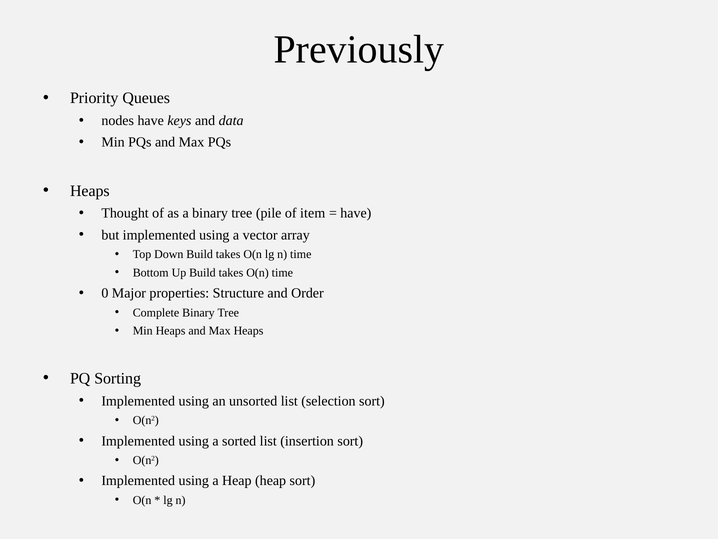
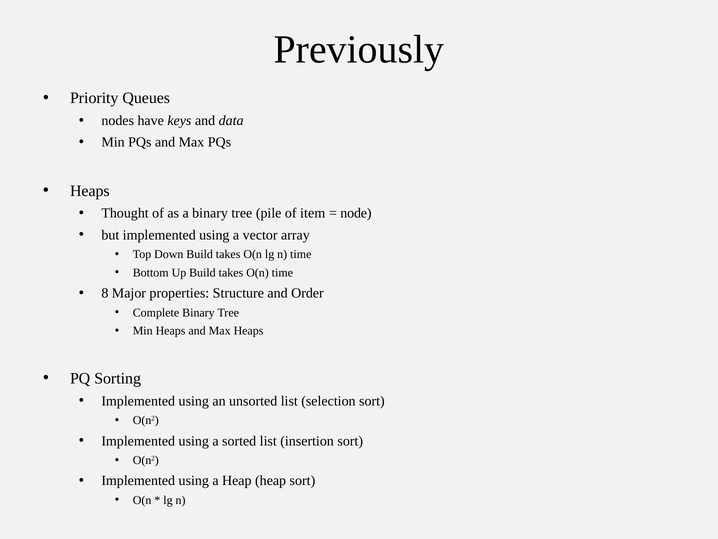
have at (356, 213): have -> node
0: 0 -> 8
